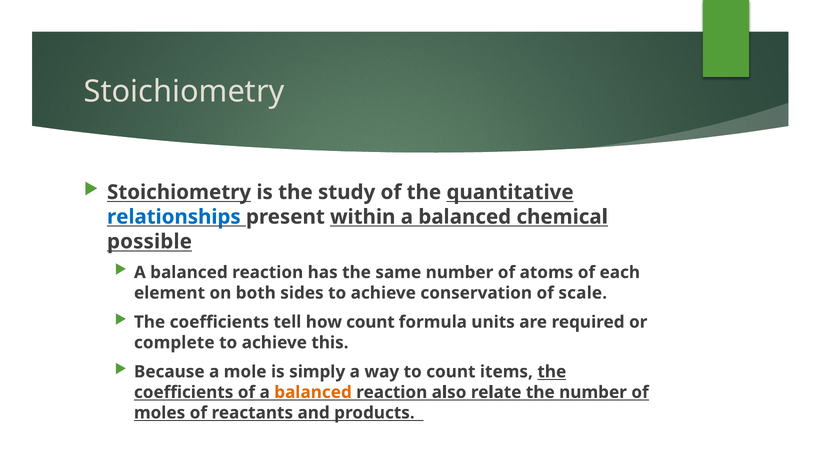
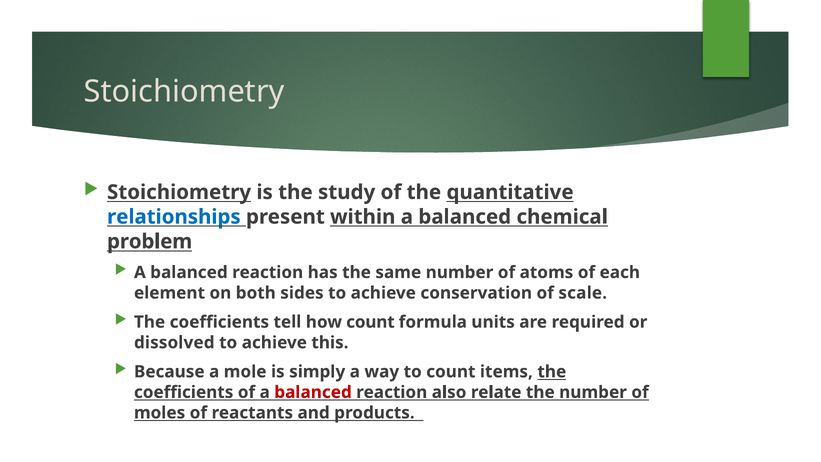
possible: possible -> problem
complete: complete -> dissolved
balanced at (313, 392) colour: orange -> red
